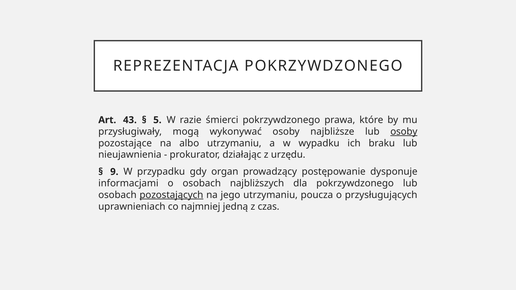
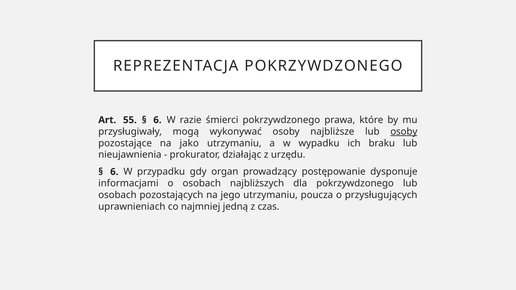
43: 43 -> 55
5 at (157, 120): 5 -> 6
albo: albo -> jako
9 at (114, 172): 9 -> 6
pozostających underline: present -> none
